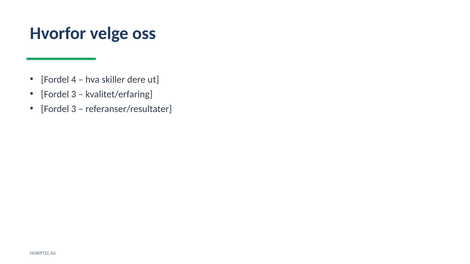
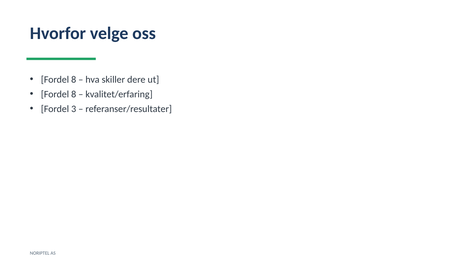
4 at (74, 80): 4 -> 8
3 at (74, 94): 3 -> 8
